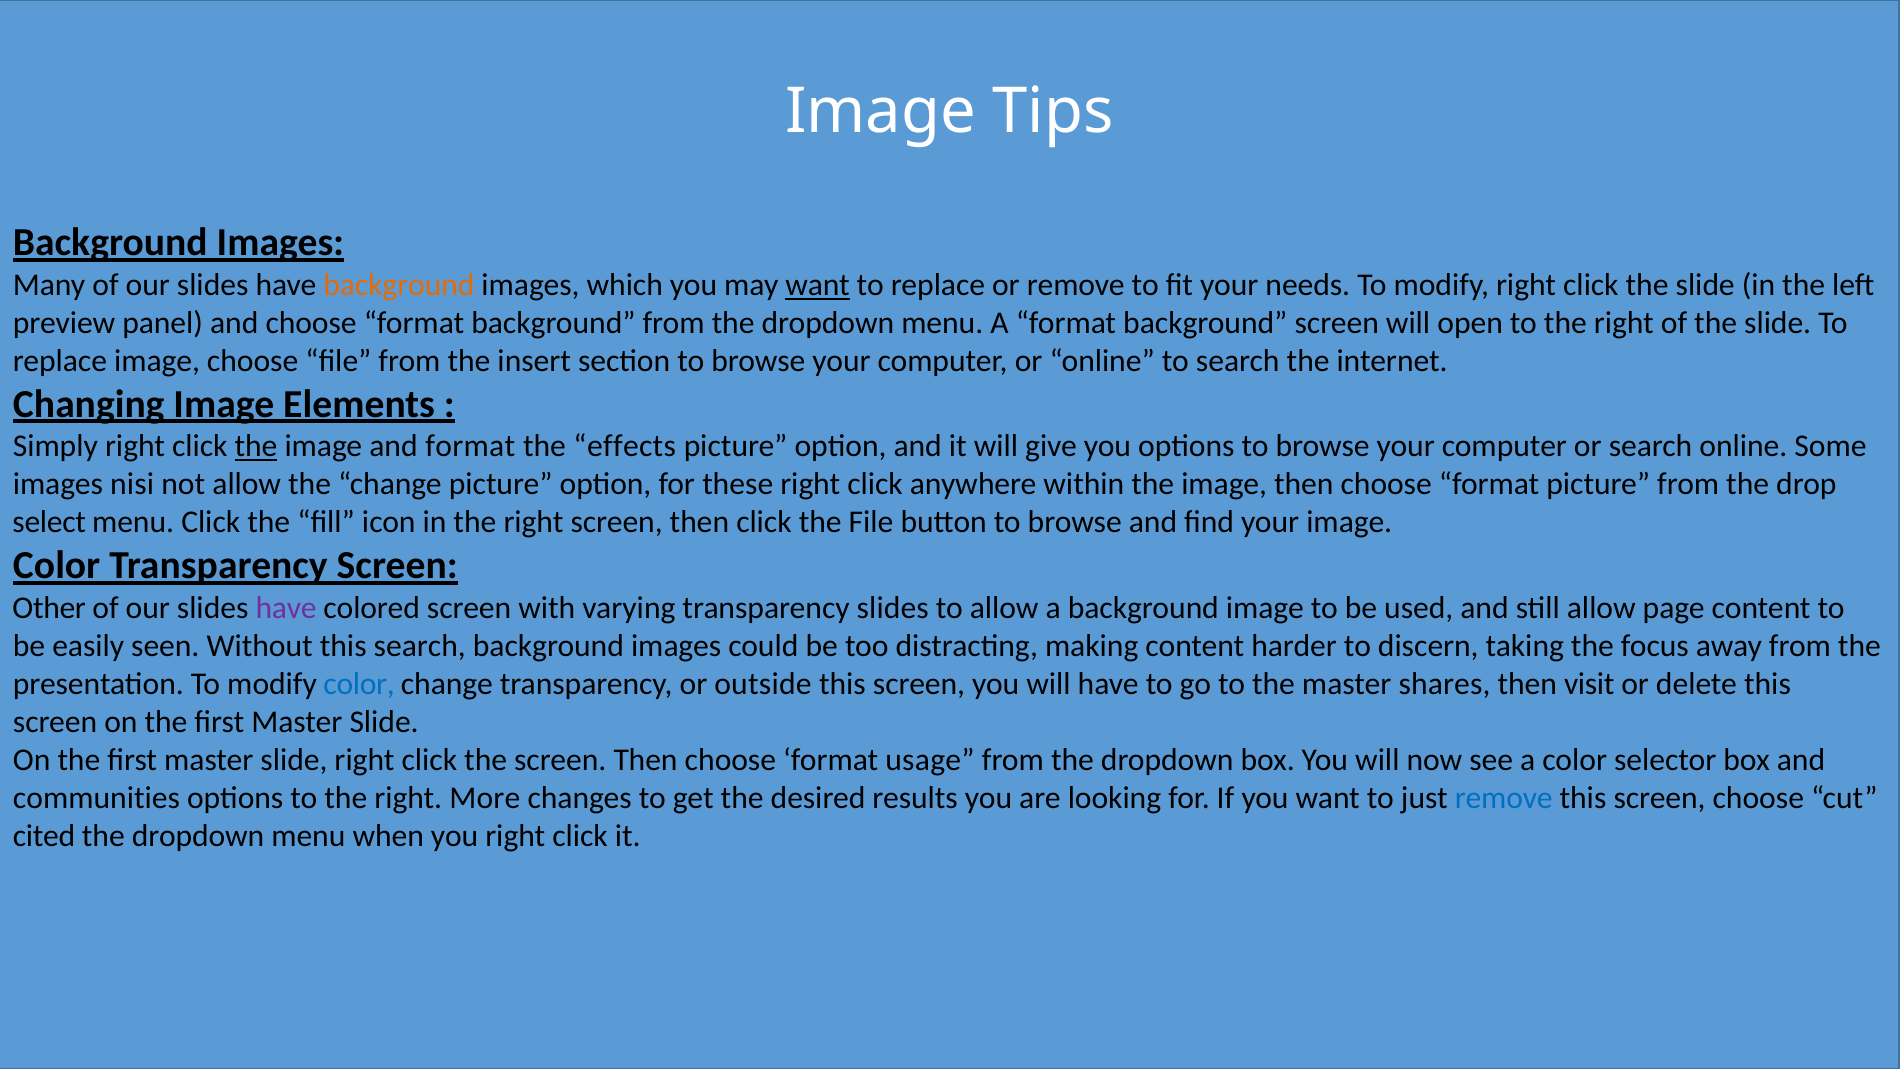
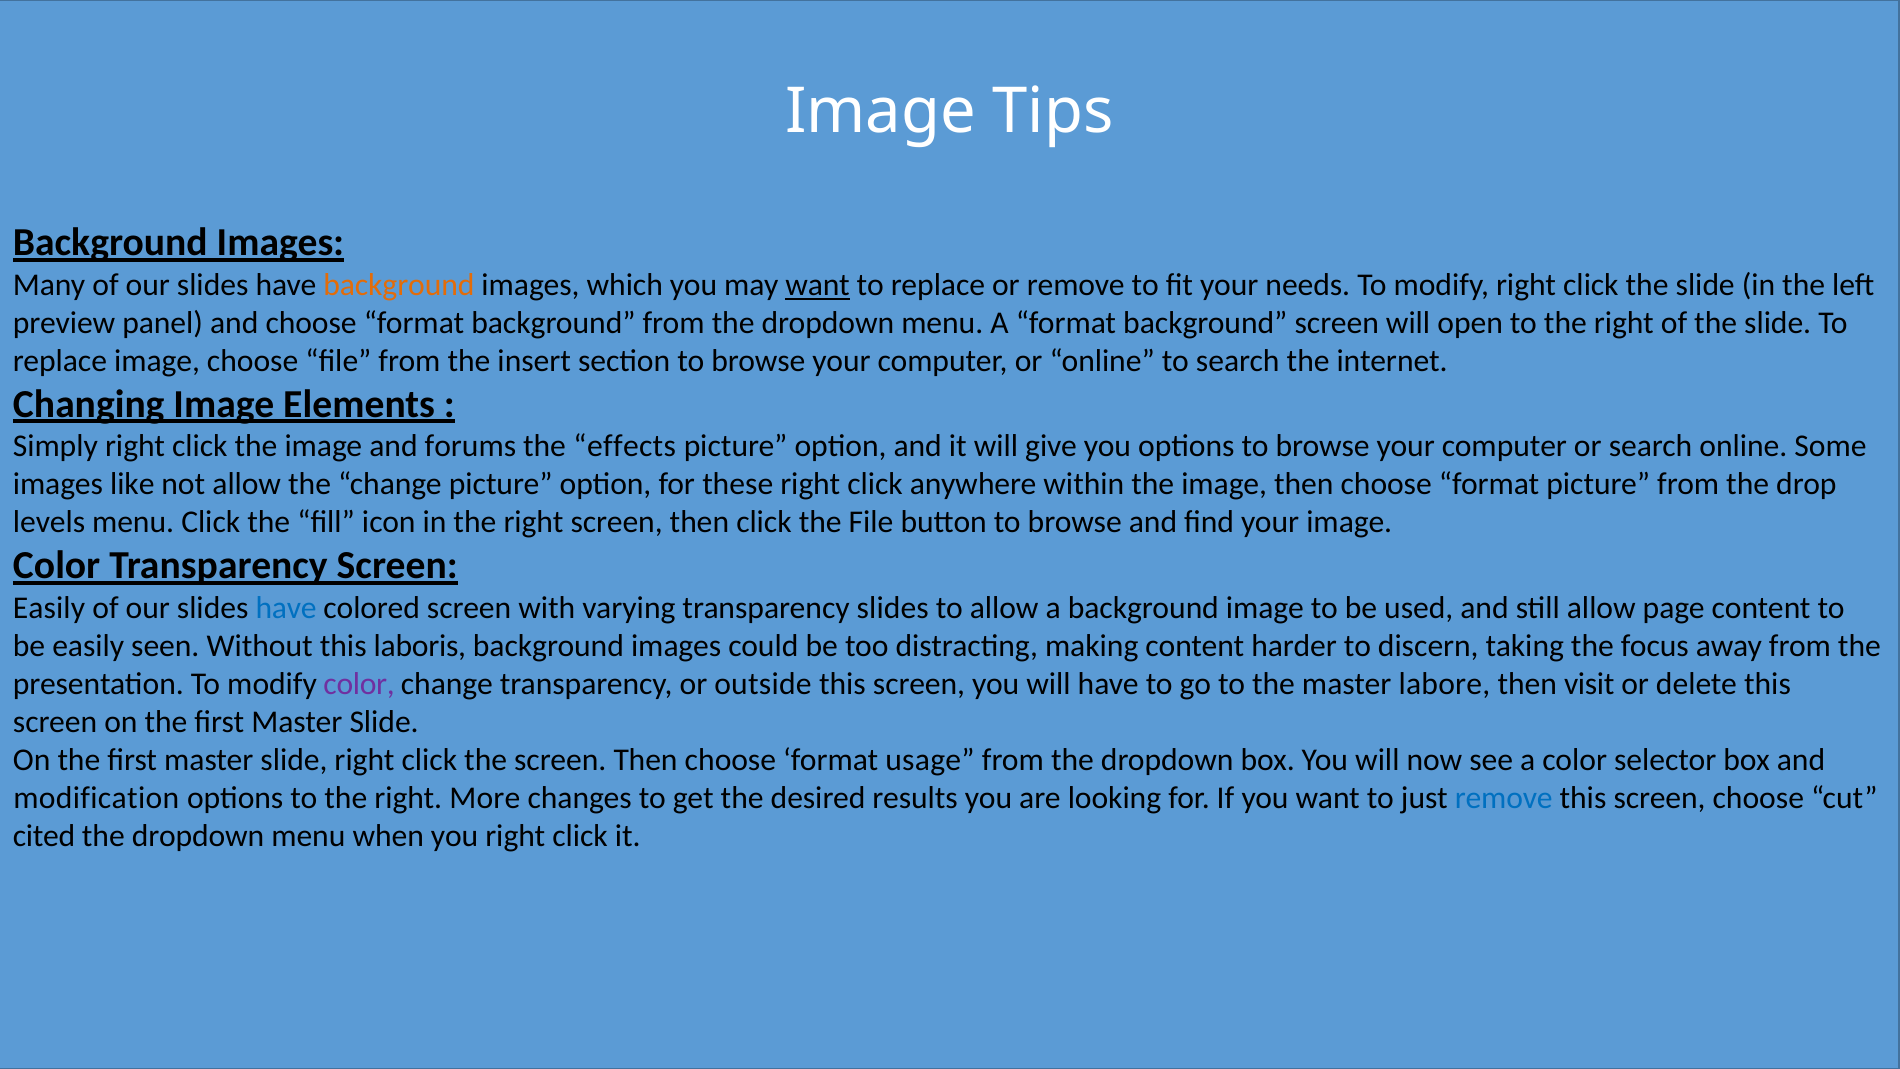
the at (256, 446) underline: present -> none
and format: format -> forums
nisi: nisi -> like
select: select -> levels
Other at (49, 608): Other -> Easily
have at (286, 608) colour: purple -> blue
this search: search -> laboris
color at (359, 684) colour: blue -> purple
shares: shares -> labore
communities: communities -> modification
